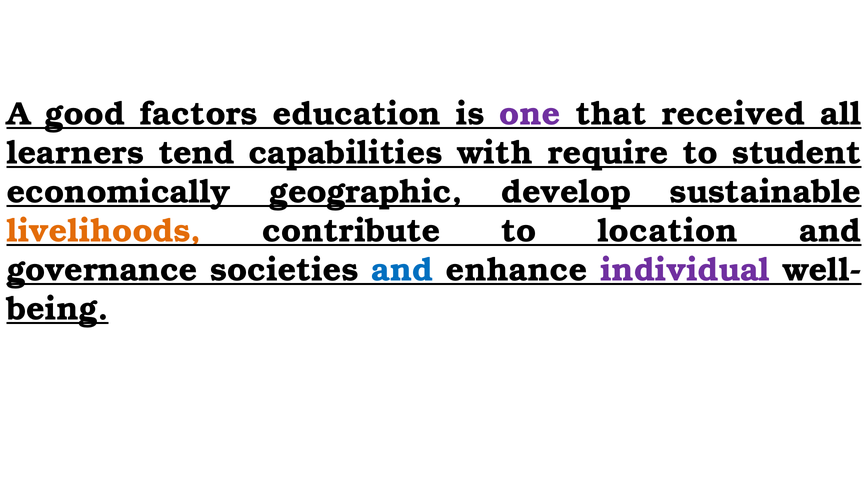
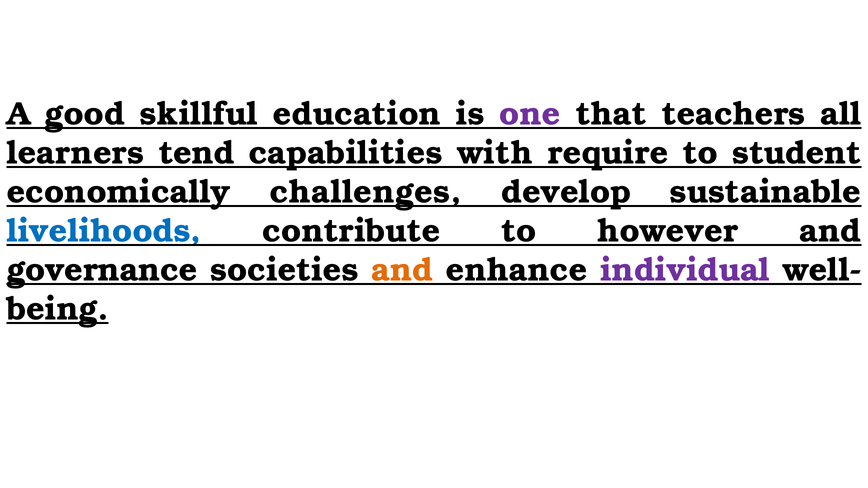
factors: factors -> skillful
received: received -> teachers
geographic: geographic -> challenges
livelihoods colour: orange -> blue
location: location -> however
and at (402, 270) colour: blue -> orange
